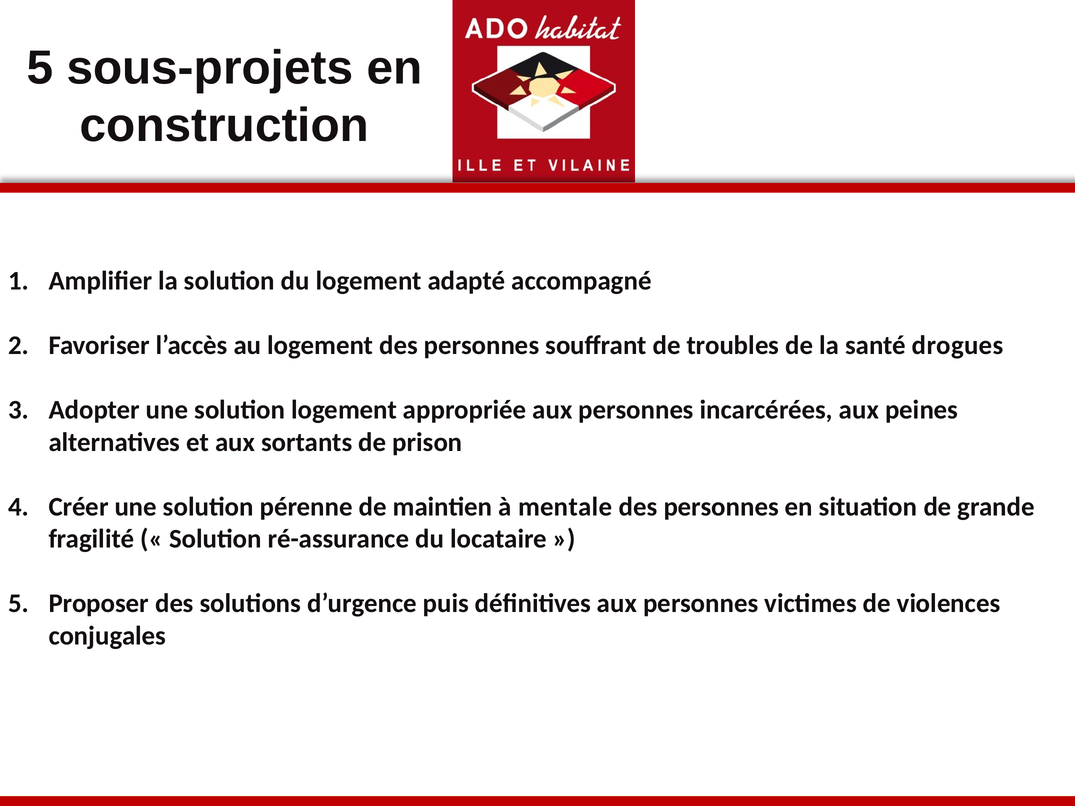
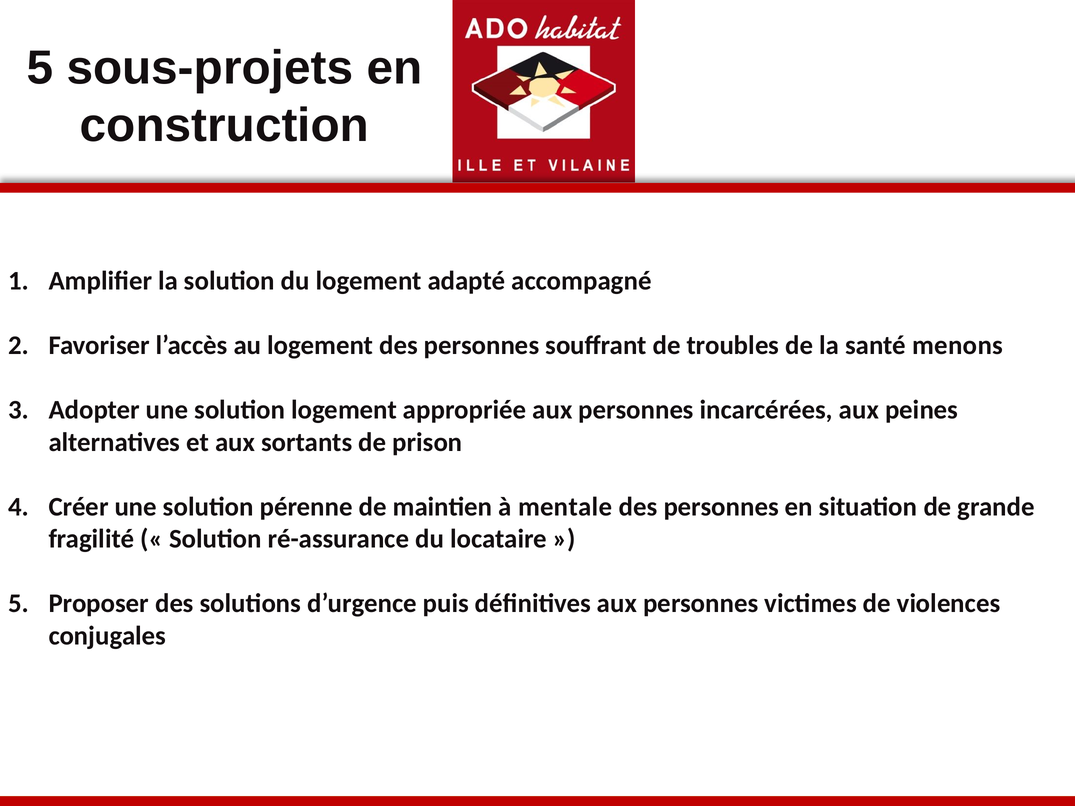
drogues: drogues -> menons
